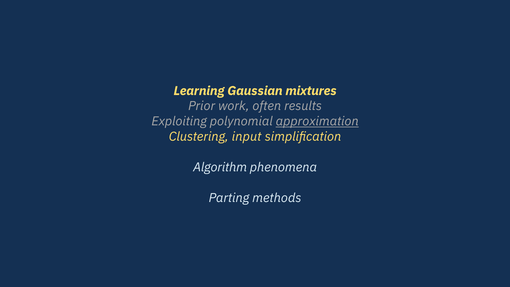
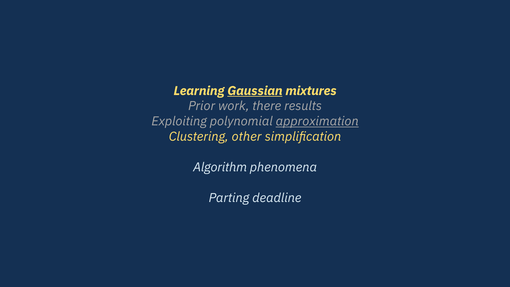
Gaussian underline: none -> present
often: often -> there
input: input -> other
methods: methods -> deadline
